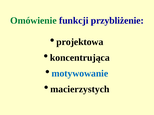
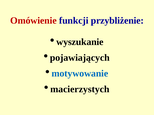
Omówienie colour: green -> red
projektowa: projektowa -> wyszukanie
koncentrująca: koncentrująca -> pojawiających
